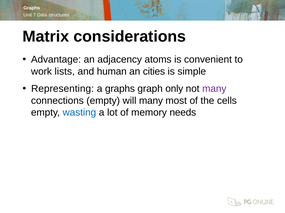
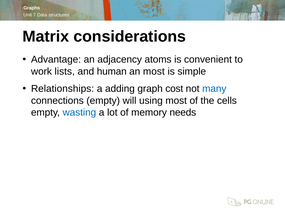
an cities: cities -> most
Representing: Representing -> Relationships
a graphs: graphs -> adding
only: only -> cost
many at (214, 89) colour: purple -> blue
will many: many -> using
